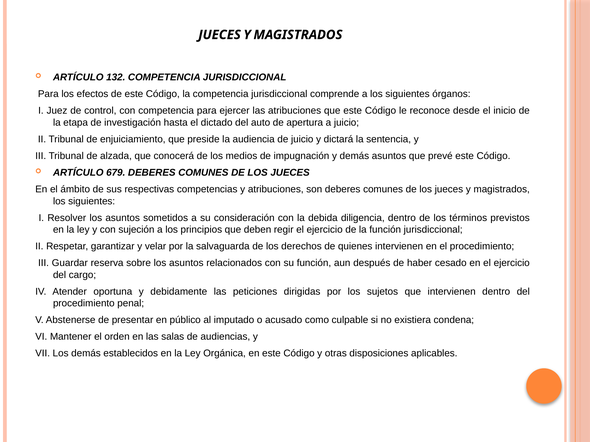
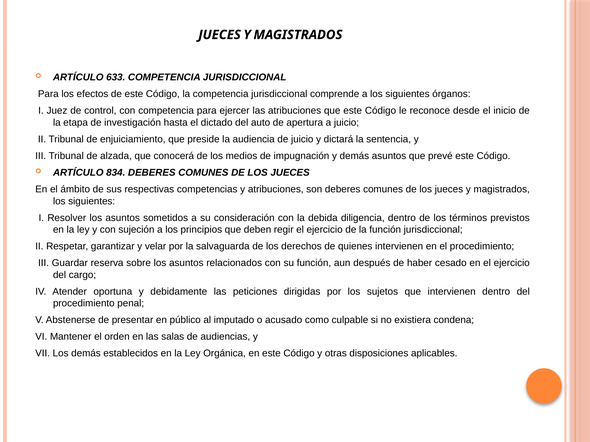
132: 132 -> 633
679: 679 -> 834
